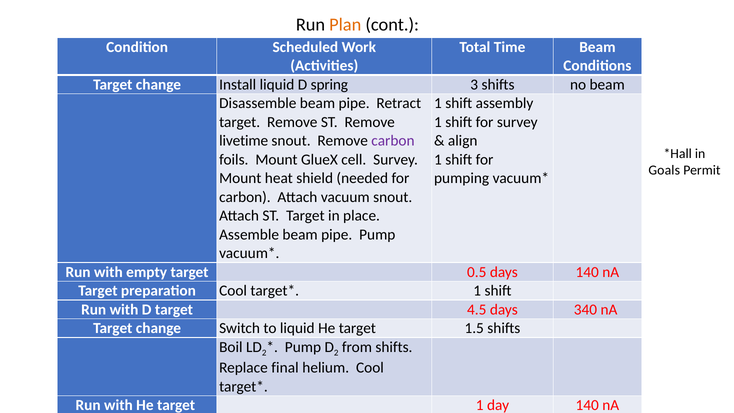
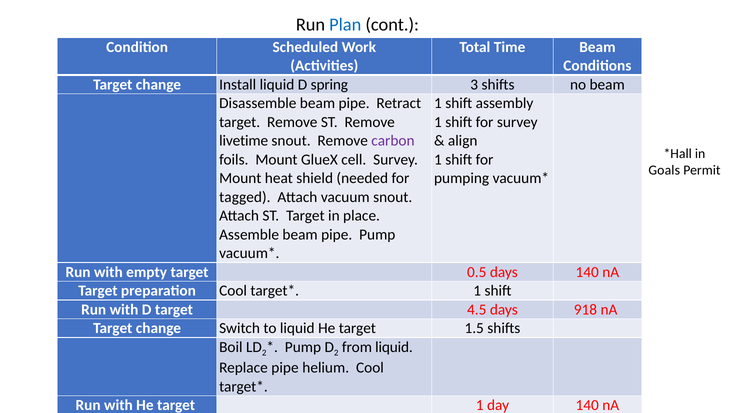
Plan colour: orange -> blue
carbon at (245, 197): carbon -> tagged
340: 340 -> 918
from shifts: shifts -> liquid
Replace final: final -> pipe
